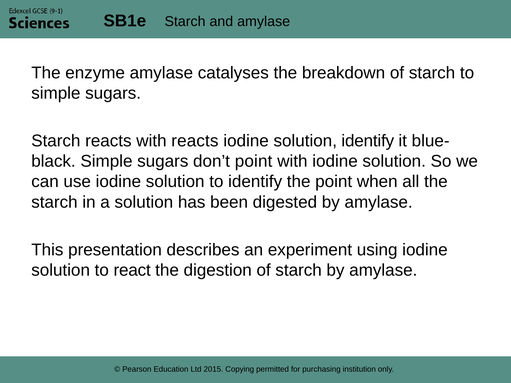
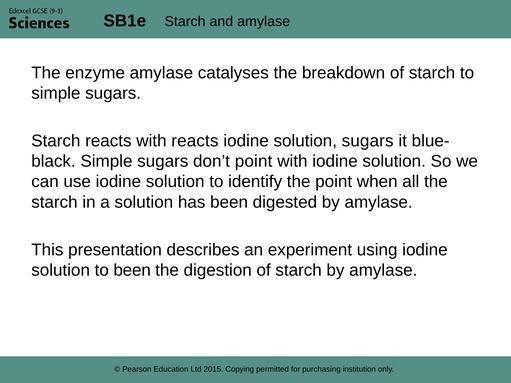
solution identify: identify -> sugars
to react: react -> been
